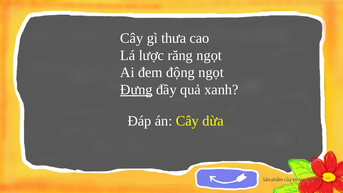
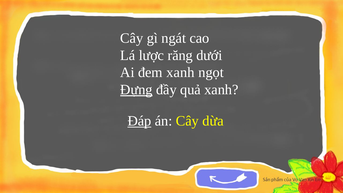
thưa: thưa -> ngát
răng ngọt: ngọt -> dưới
đem động: động -> xanh
Đáp underline: none -> present
